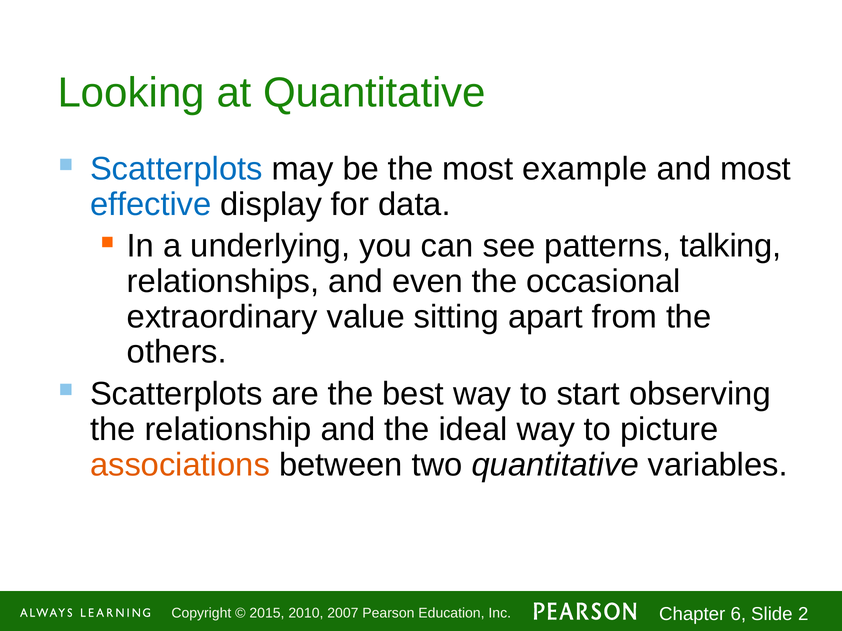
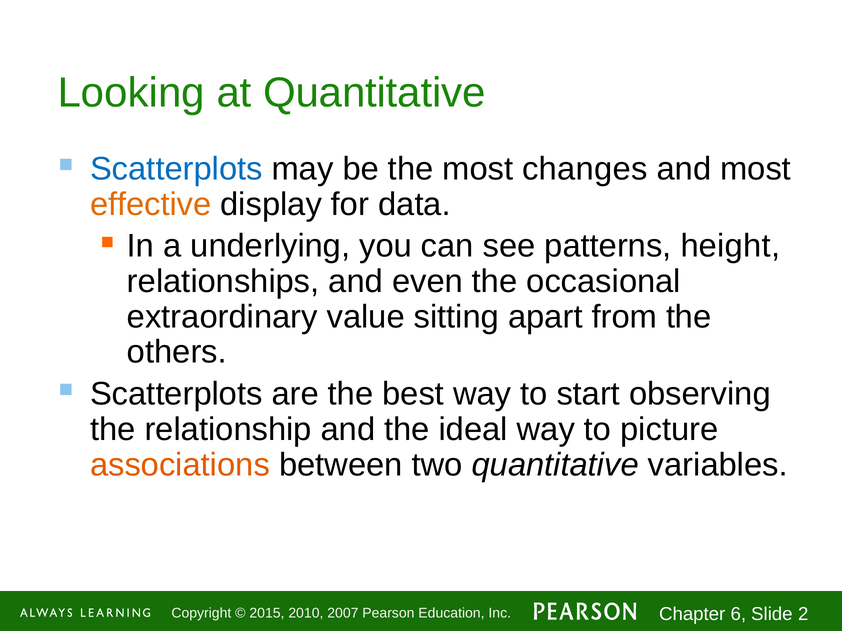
example: example -> changes
effective colour: blue -> orange
talking: talking -> height
